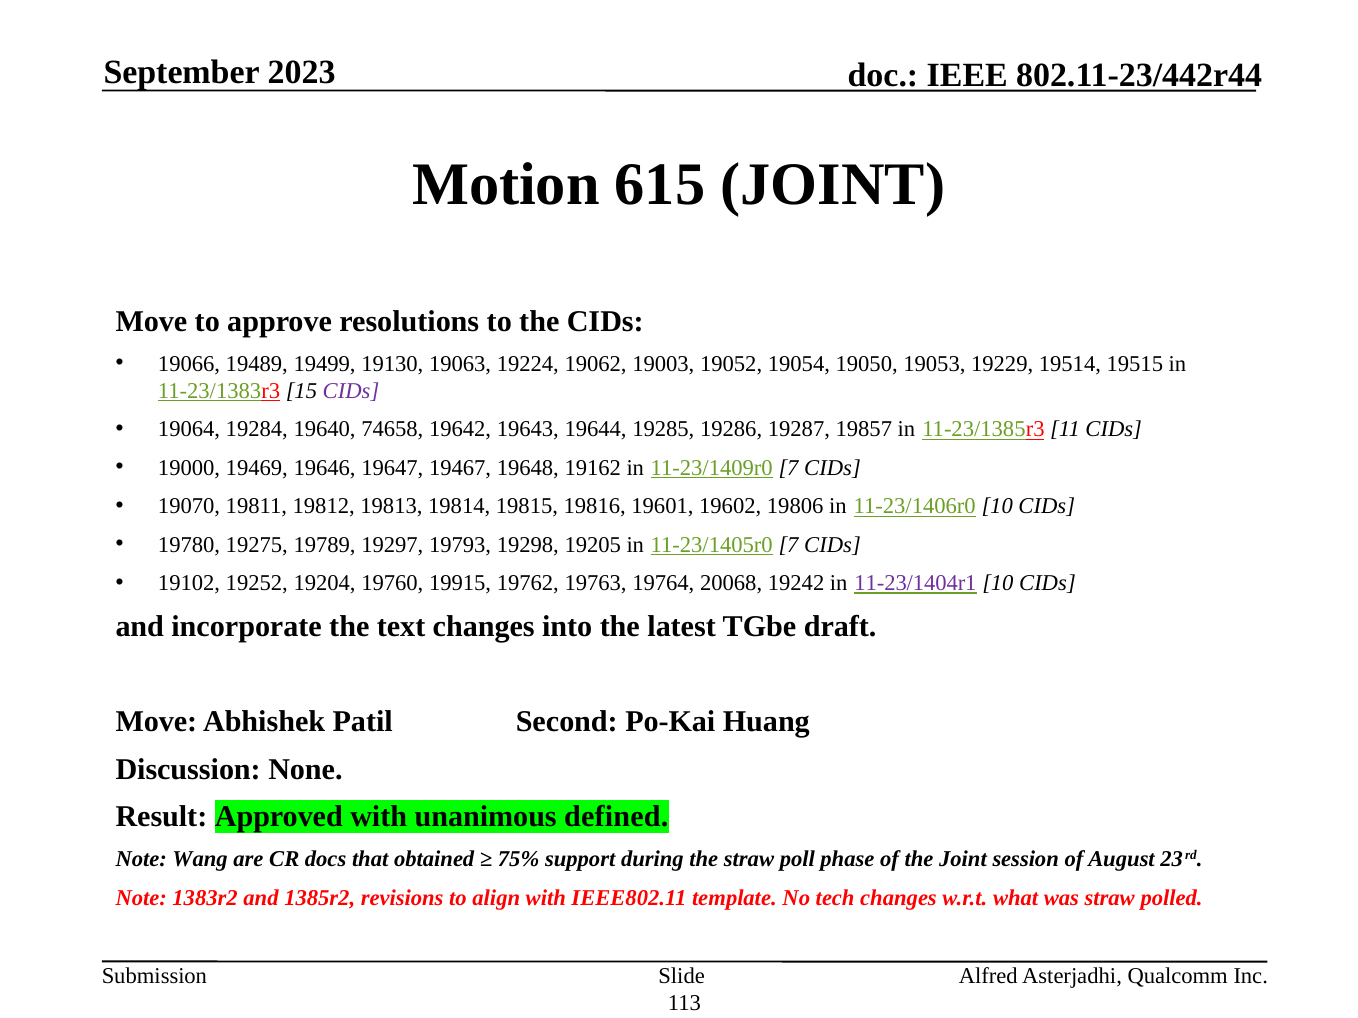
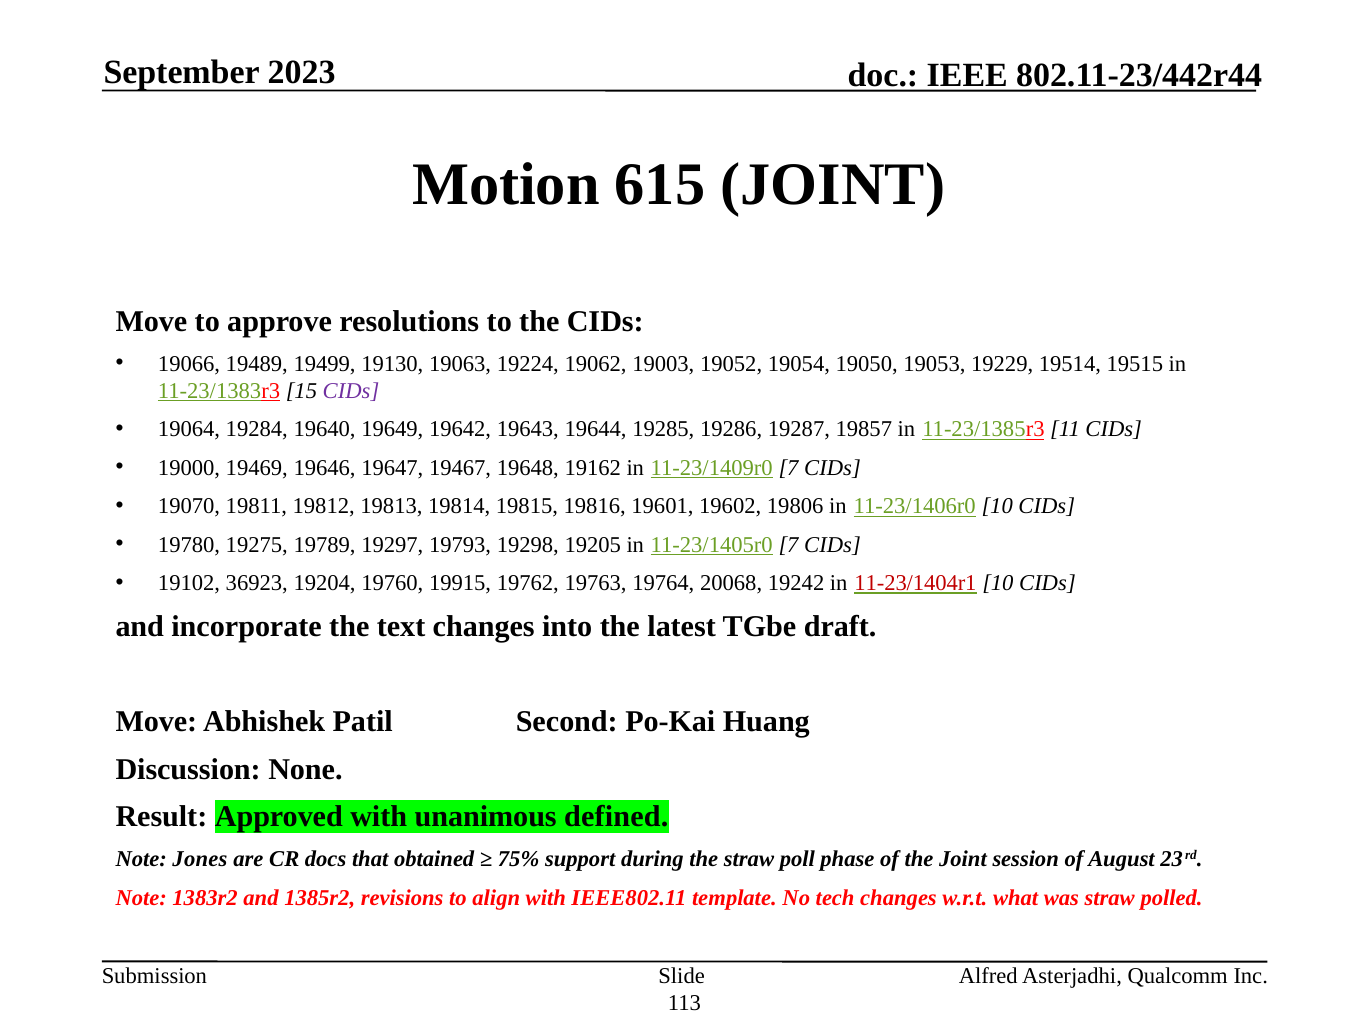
74658: 74658 -> 19649
19252: 19252 -> 36923
11-23/1404r1 colour: purple -> red
Wang: Wang -> Jones
